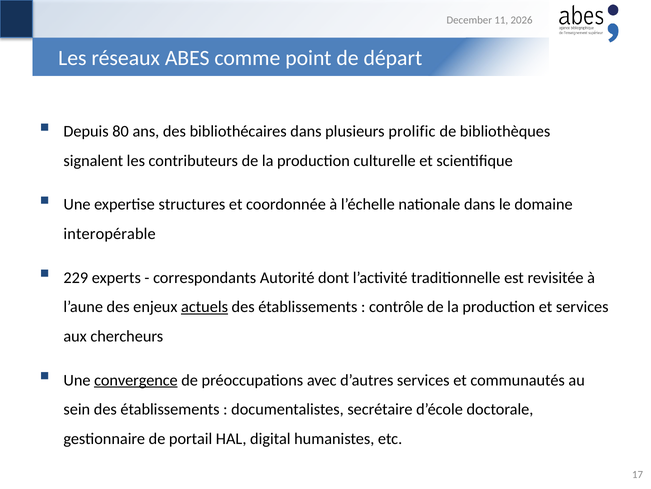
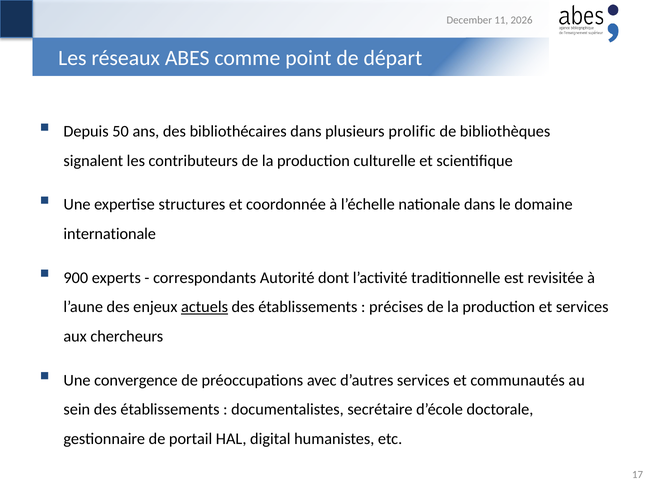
80: 80 -> 50
interopérable: interopérable -> internationale
229: 229 -> 900
contrôle: contrôle -> précises
convergence underline: present -> none
